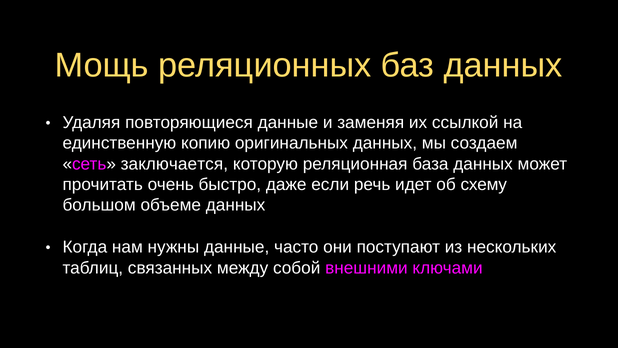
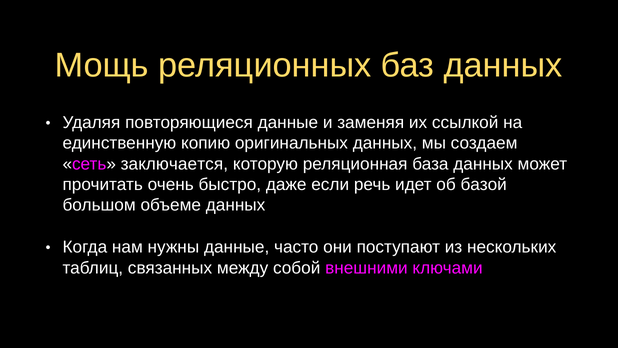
схему: схему -> базой
